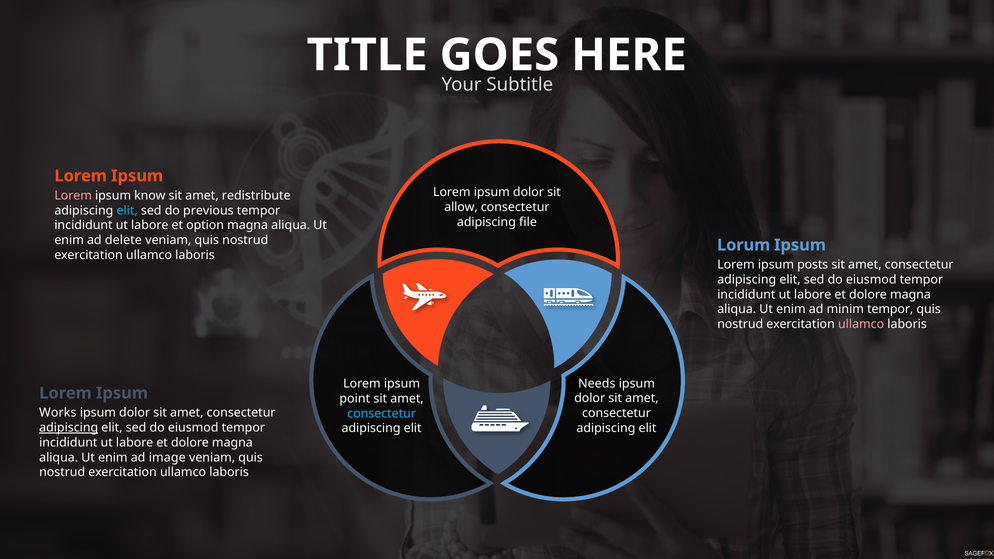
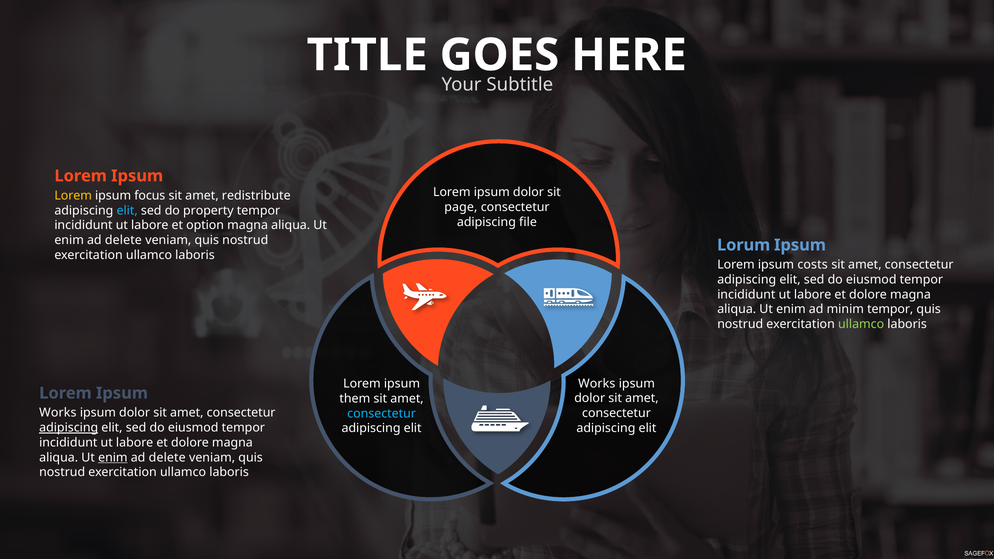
Lorem at (73, 196) colour: pink -> yellow
know: know -> focus
allow: allow -> page
previous: previous -> property
posts: posts -> costs
ullamco at (861, 324) colour: pink -> light green
Needs at (597, 384): Needs -> Works
point: point -> them
enim at (113, 458) underline: none -> present
image at (167, 458): image -> delete
